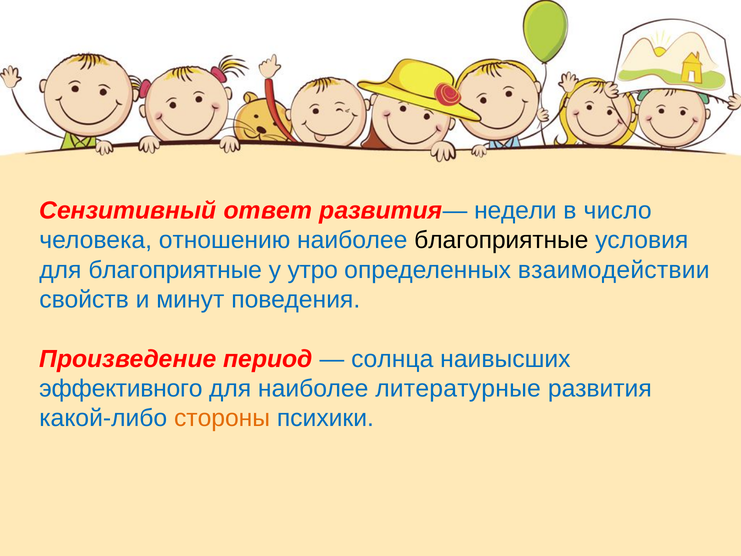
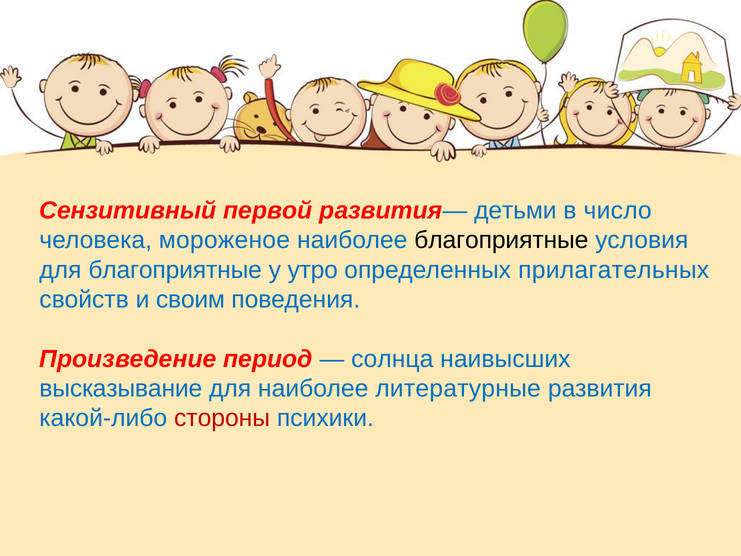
ответ: ответ -> первой
недели: недели -> детьми
отношению: отношению -> мороженое
взаимодействии: взаимодействии -> прилагательных
минут: минут -> своим
эффективного: эффективного -> высказывание
стороны colour: orange -> red
